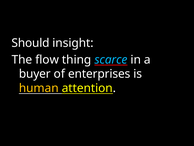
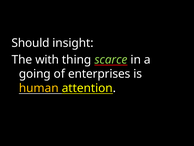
flow: flow -> with
scarce colour: light blue -> light green
buyer: buyer -> going
